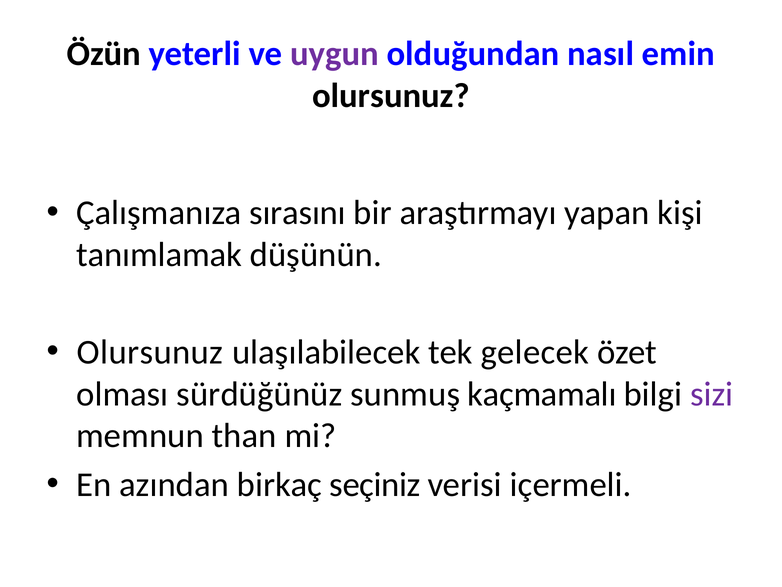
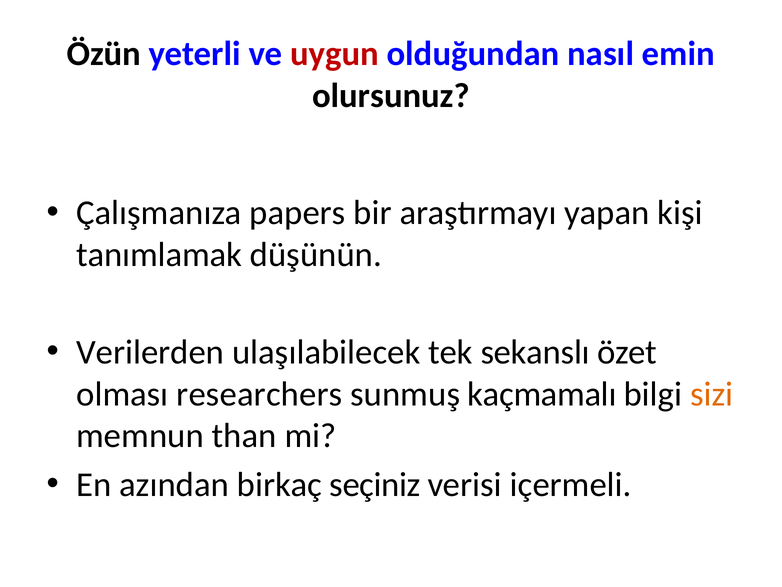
uygun colour: purple -> red
sırasını: sırasını -> papers
Olursunuz at (150, 352): Olursunuz -> Verilerden
gelecek: gelecek -> sekanslı
sürdüğünüz: sürdüğünüz -> researchers
sizi colour: purple -> orange
